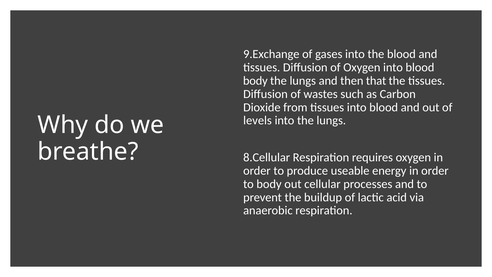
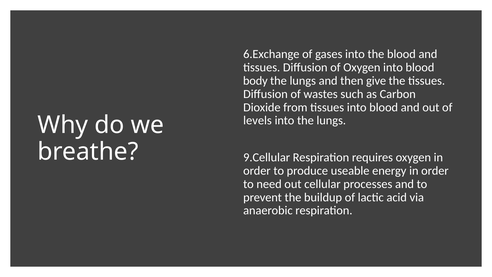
9.Exchange: 9.Exchange -> 6.Exchange
that: that -> give
8.Cellular: 8.Cellular -> 9.Cellular
to body: body -> need
